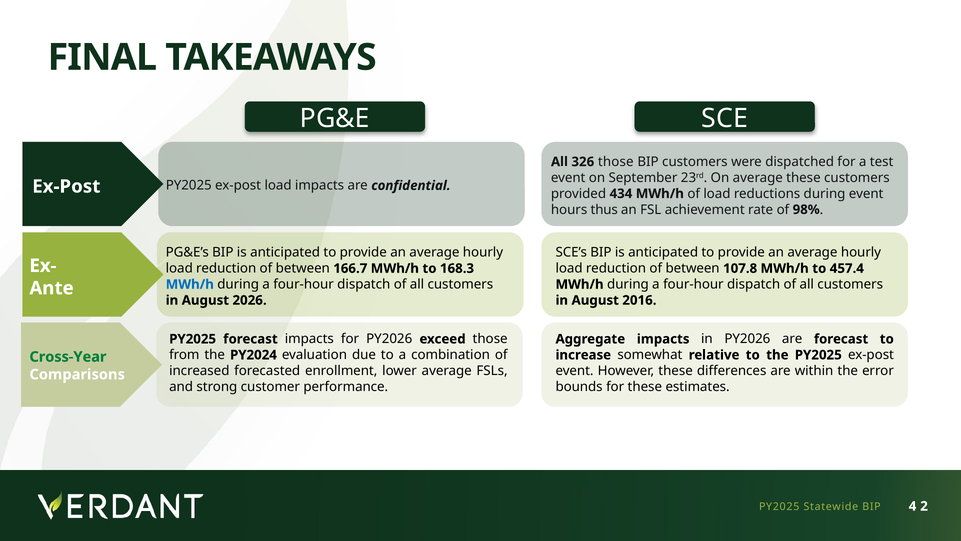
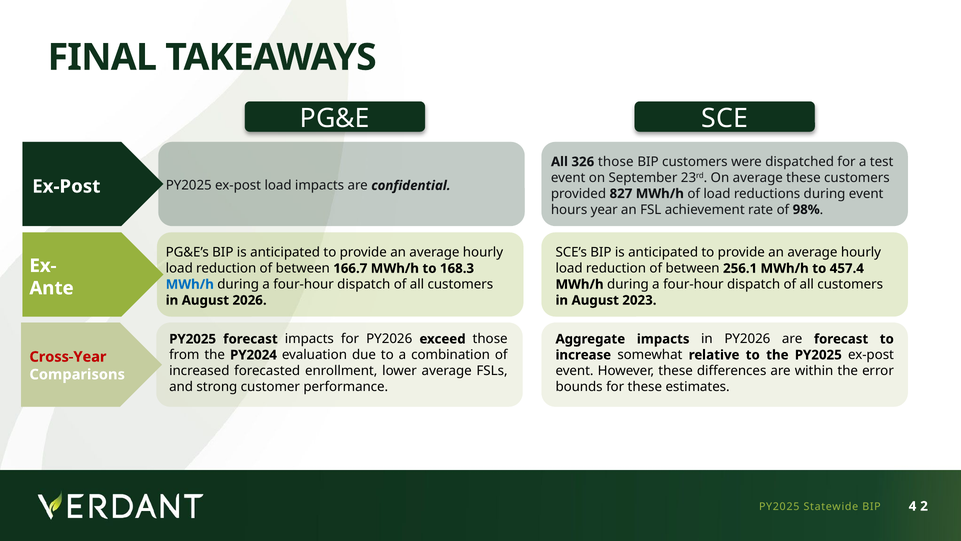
434: 434 -> 827
thus: thus -> year
107.8: 107.8 -> 256.1
2016: 2016 -> 2023
Cross-Year colour: green -> red
